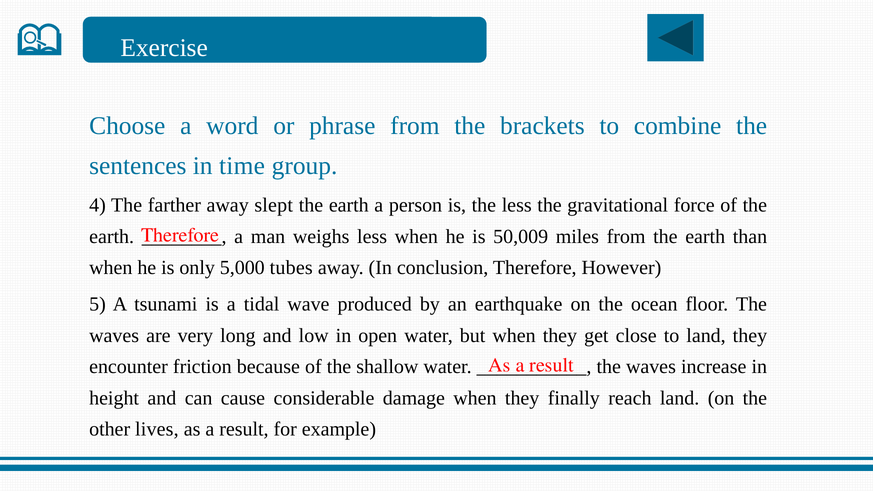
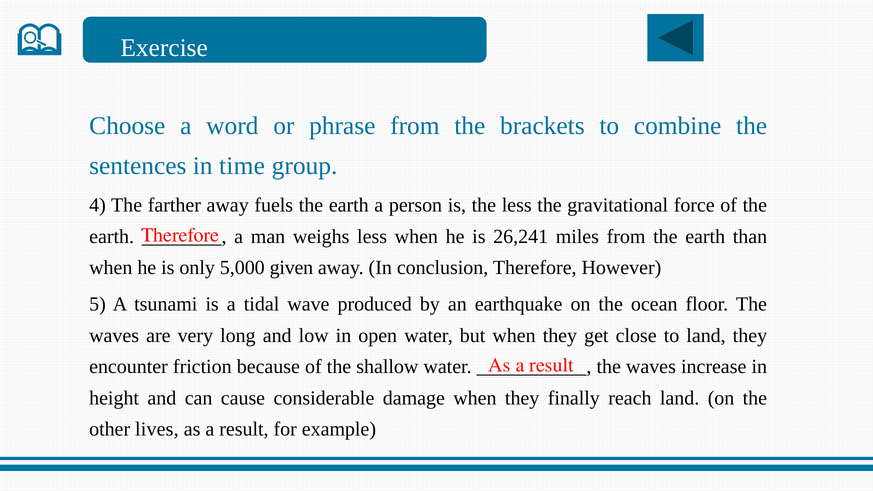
slept: slept -> fuels
50,009: 50,009 -> 26,241
tubes: tubes -> given
